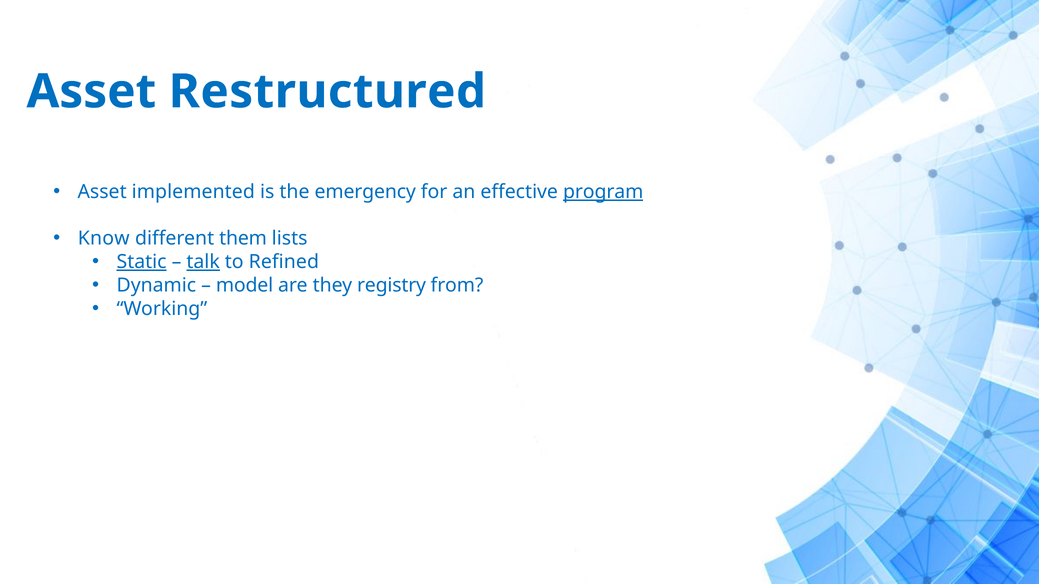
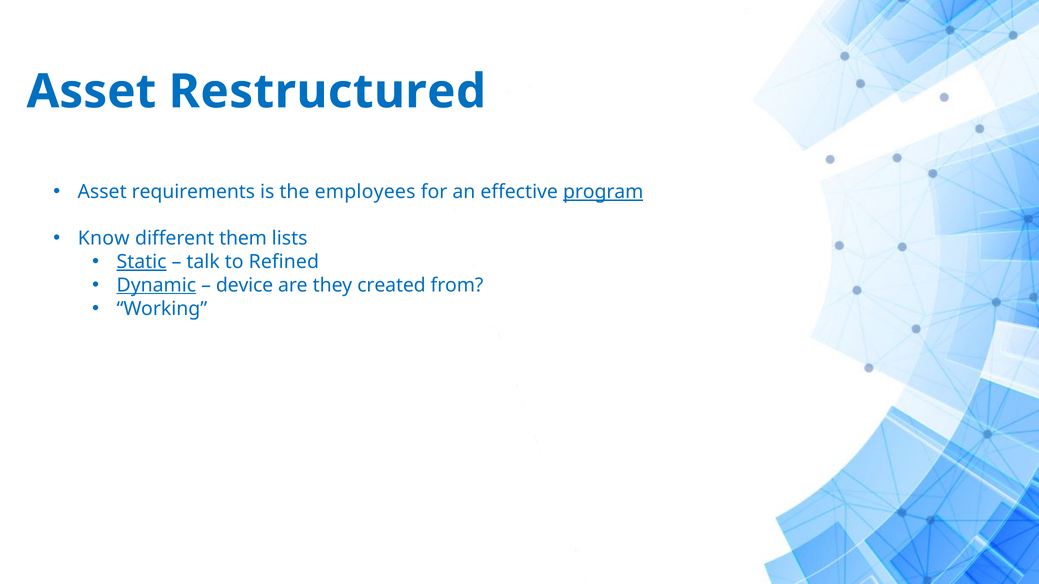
implemented: implemented -> requirements
emergency: emergency -> employees
talk underline: present -> none
Dynamic underline: none -> present
model: model -> device
registry: registry -> created
